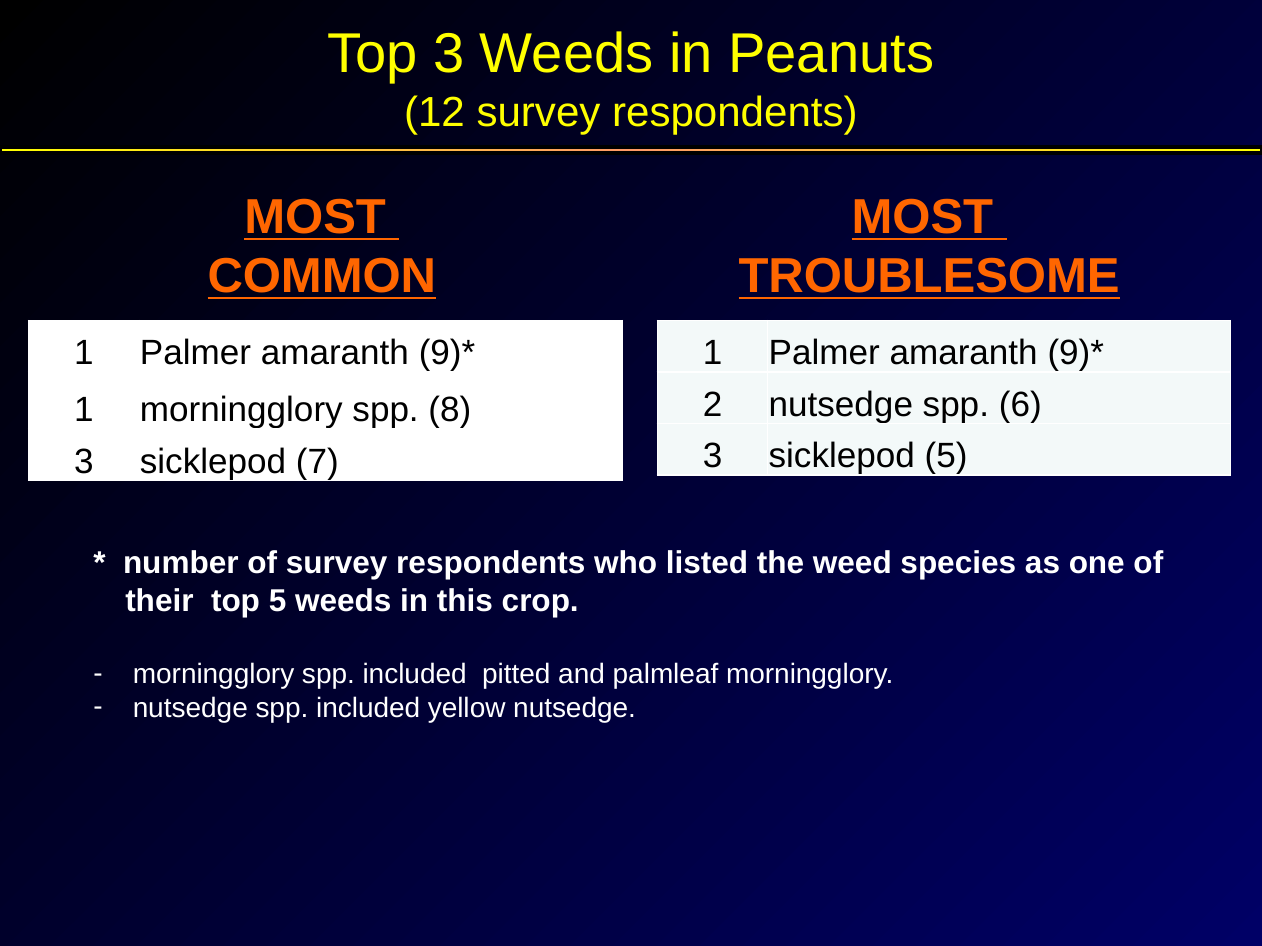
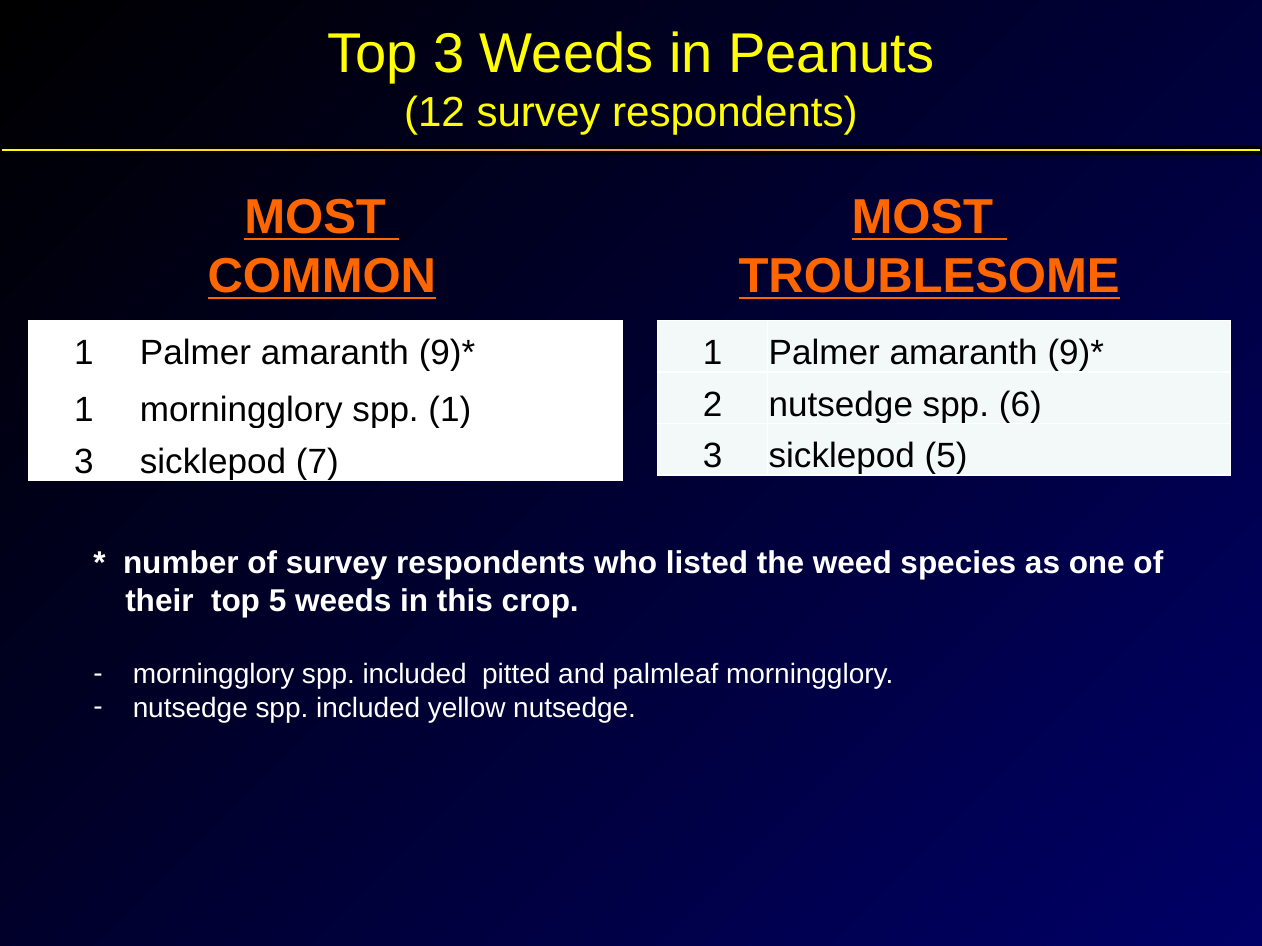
spp 8: 8 -> 1
